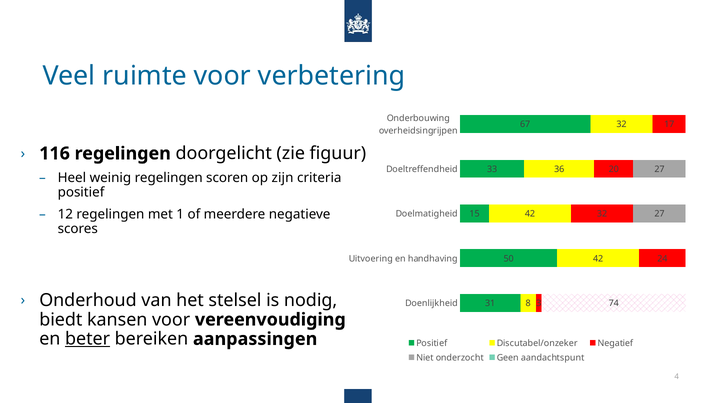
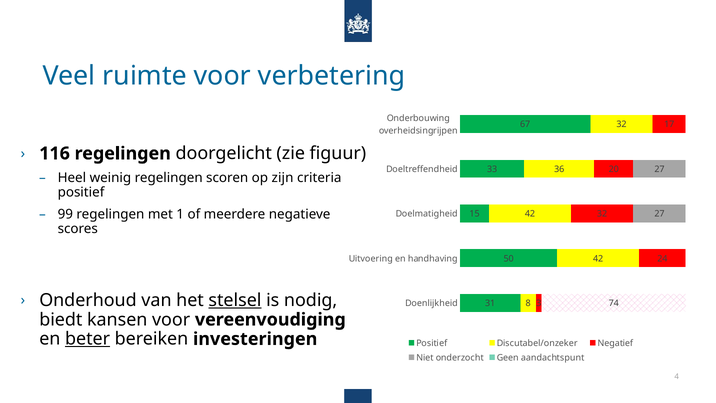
12: 12 -> 99
stelsel underline: none -> present
aanpassingen: aanpassingen -> investeringen
